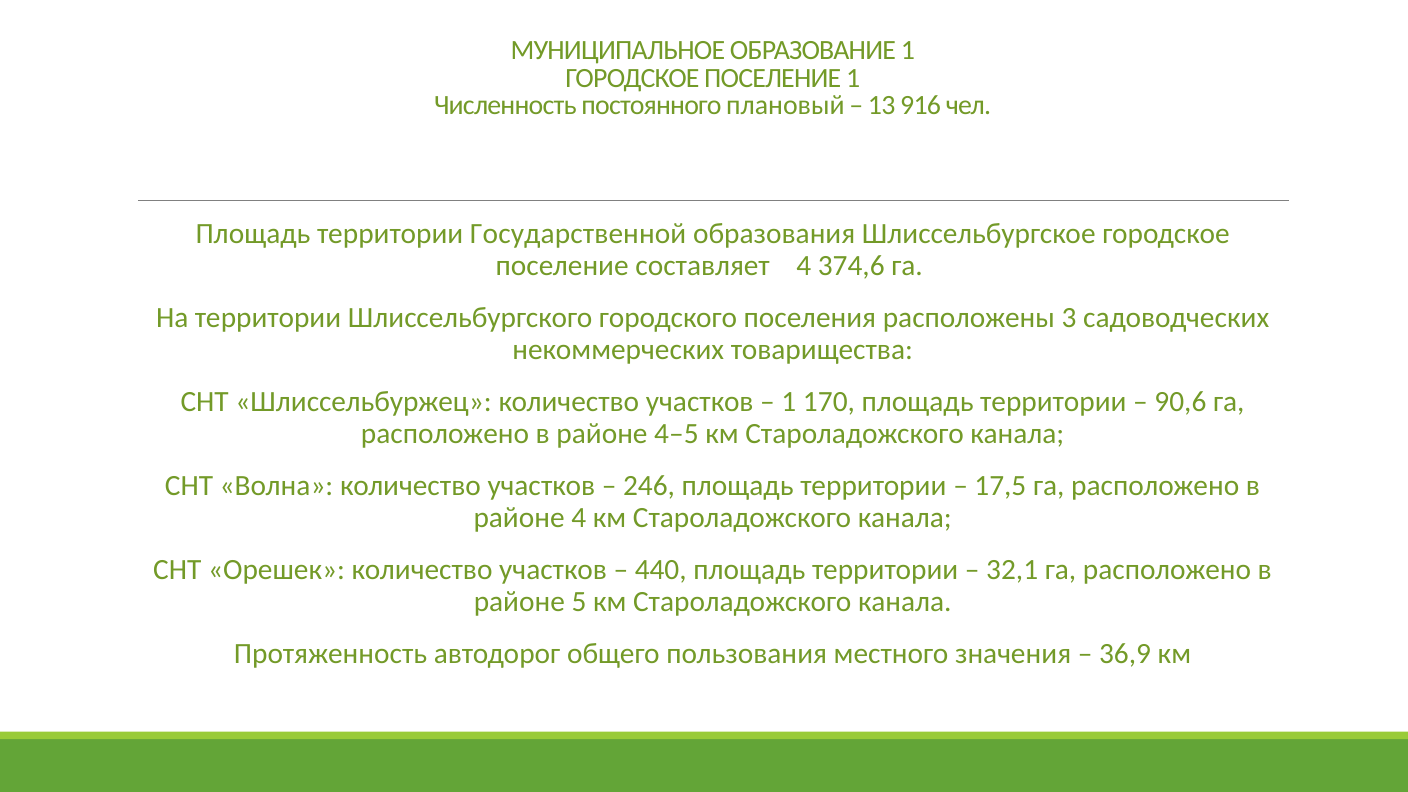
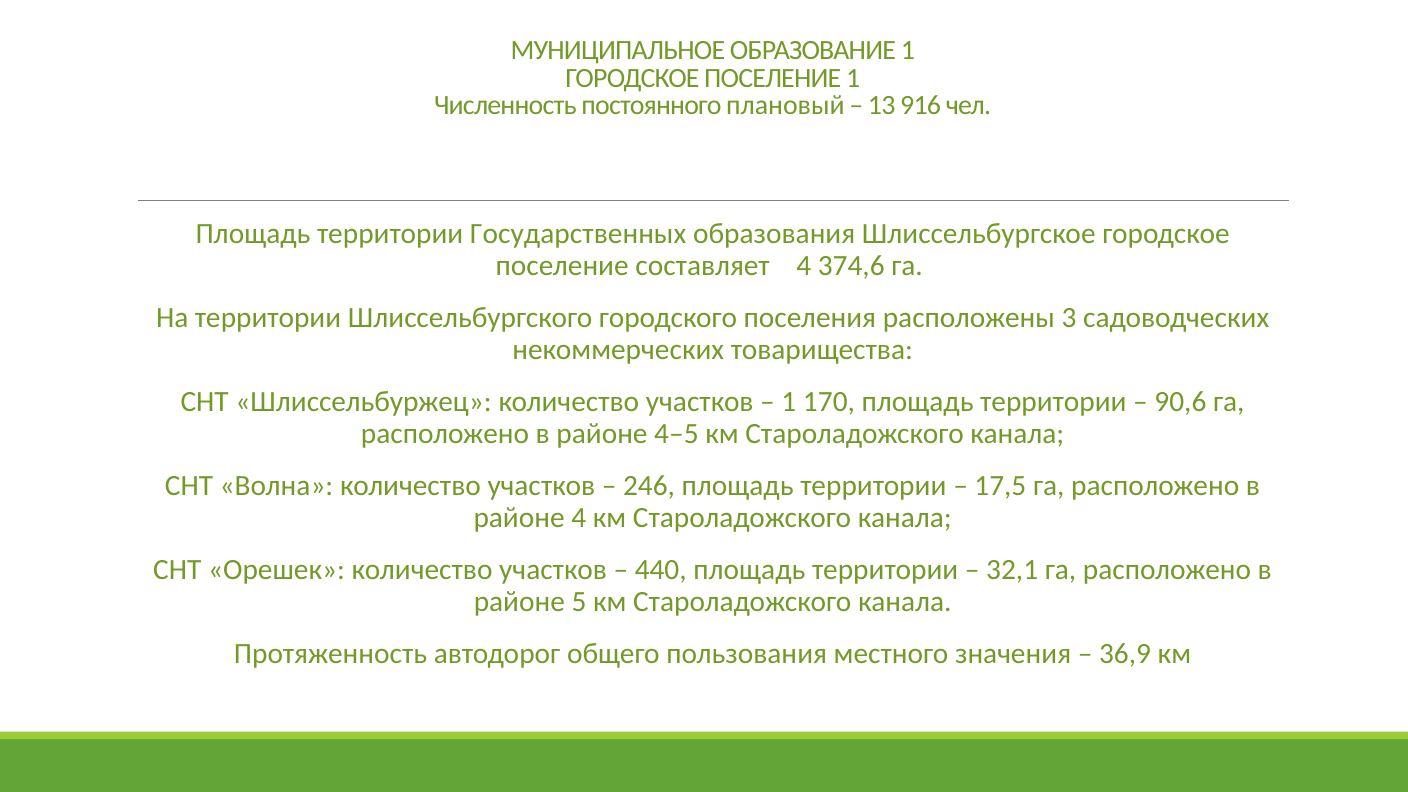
Государственной: Государственной -> Государственных
